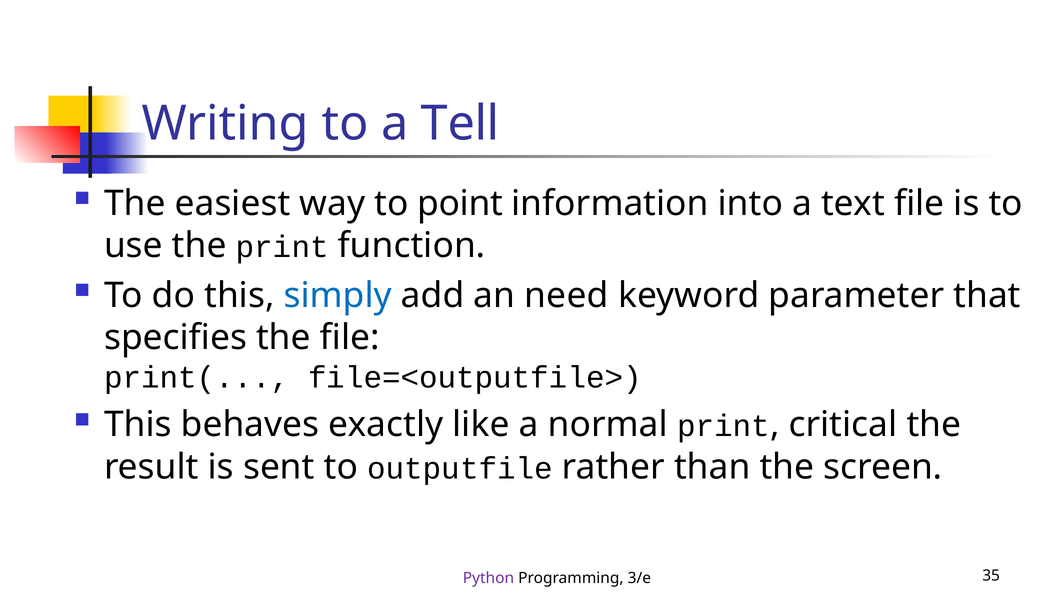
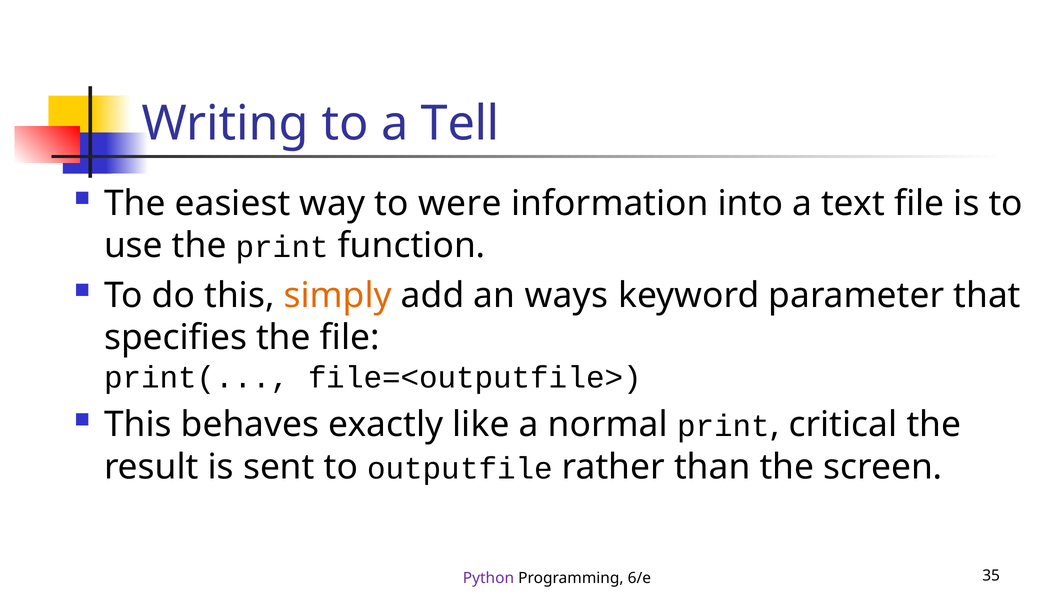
point: point -> were
simply colour: blue -> orange
need: need -> ways
3/e: 3/e -> 6/e
